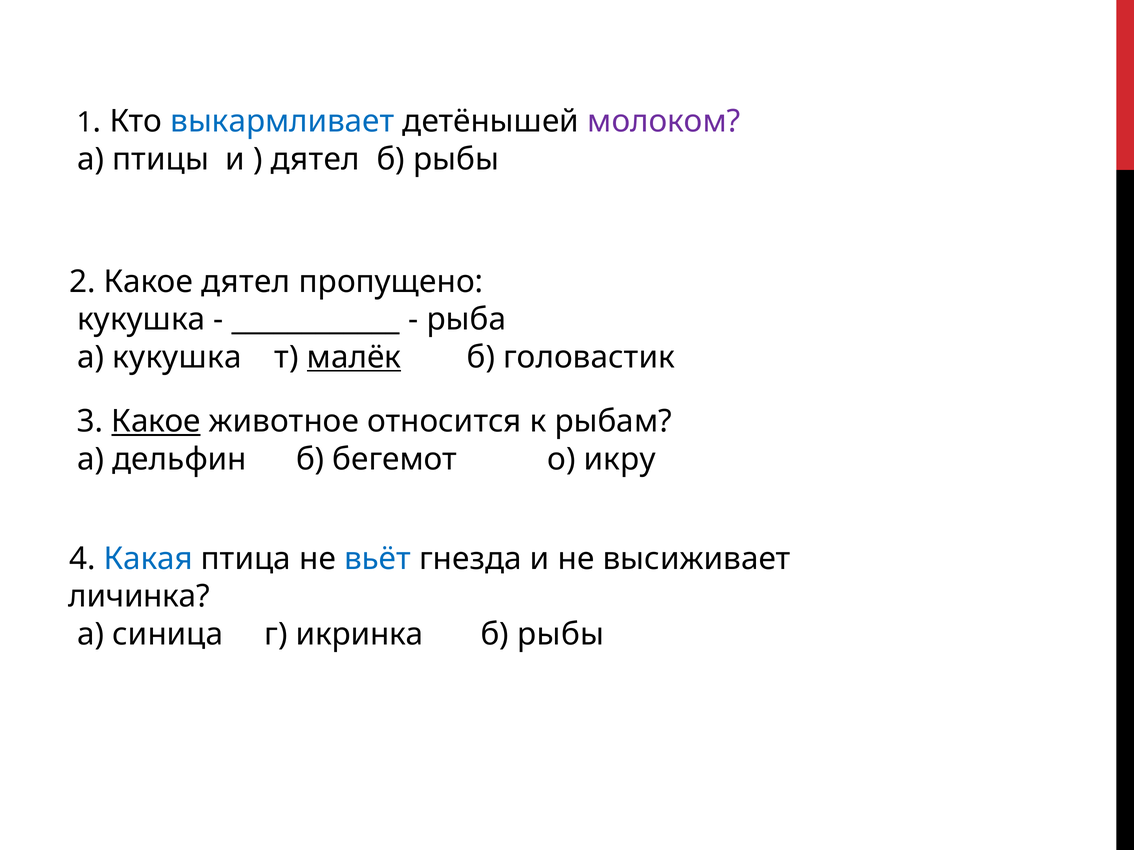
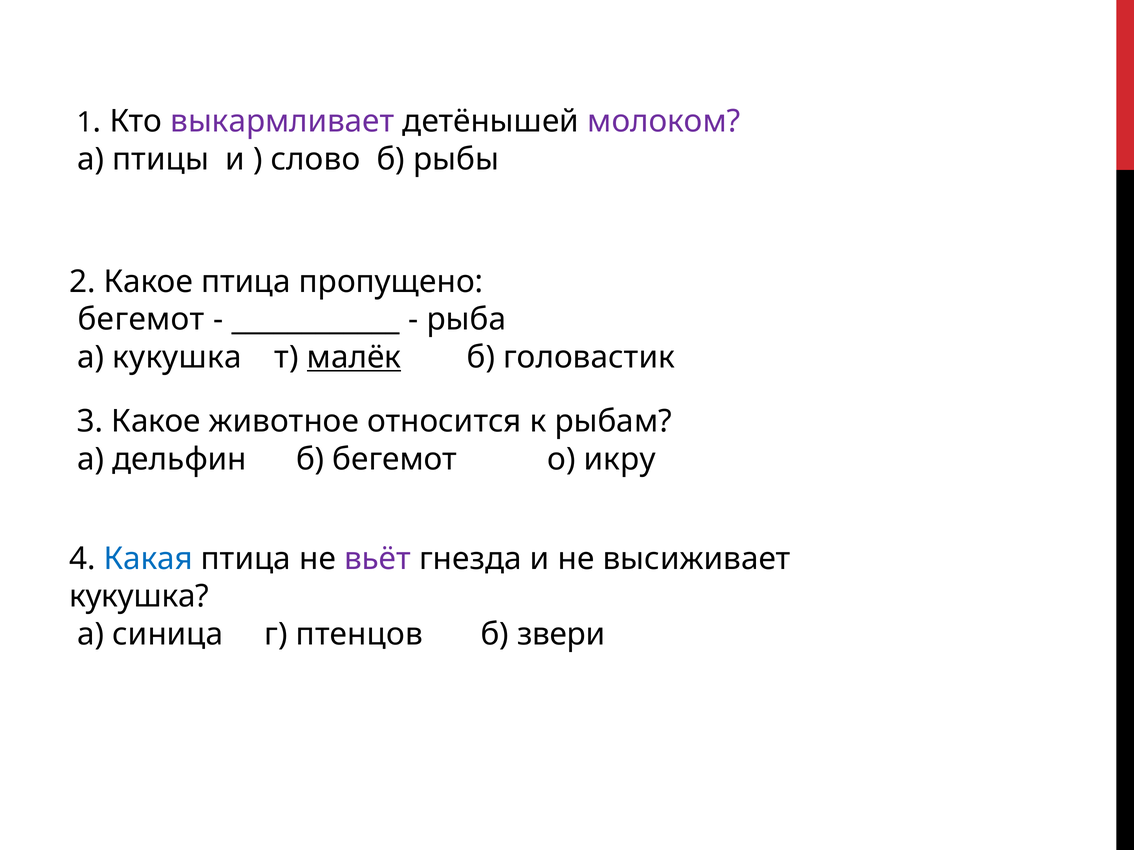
выкармливает colour: blue -> purple
дятел at (315, 159): дятел -> слово
Какое дятел: дятел -> птица
кукушка at (141, 320): кукушка -> бегемот
Какое at (156, 422) underline: present -> none
вьёт colour: blue -> purple
личинка at (139, 597): личинка -> кукушка
икринка: икринка -> птенцов
рыбы at (561, 635): рыбы -> звери
